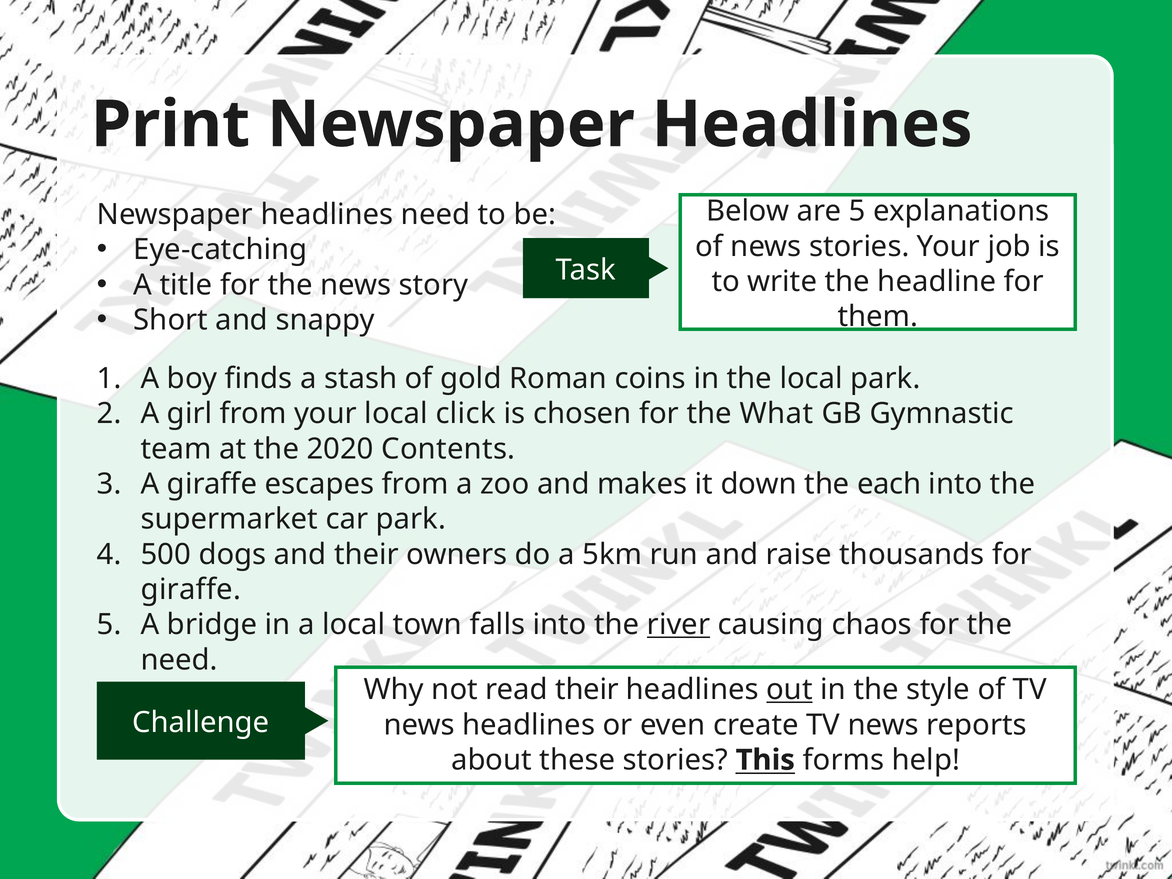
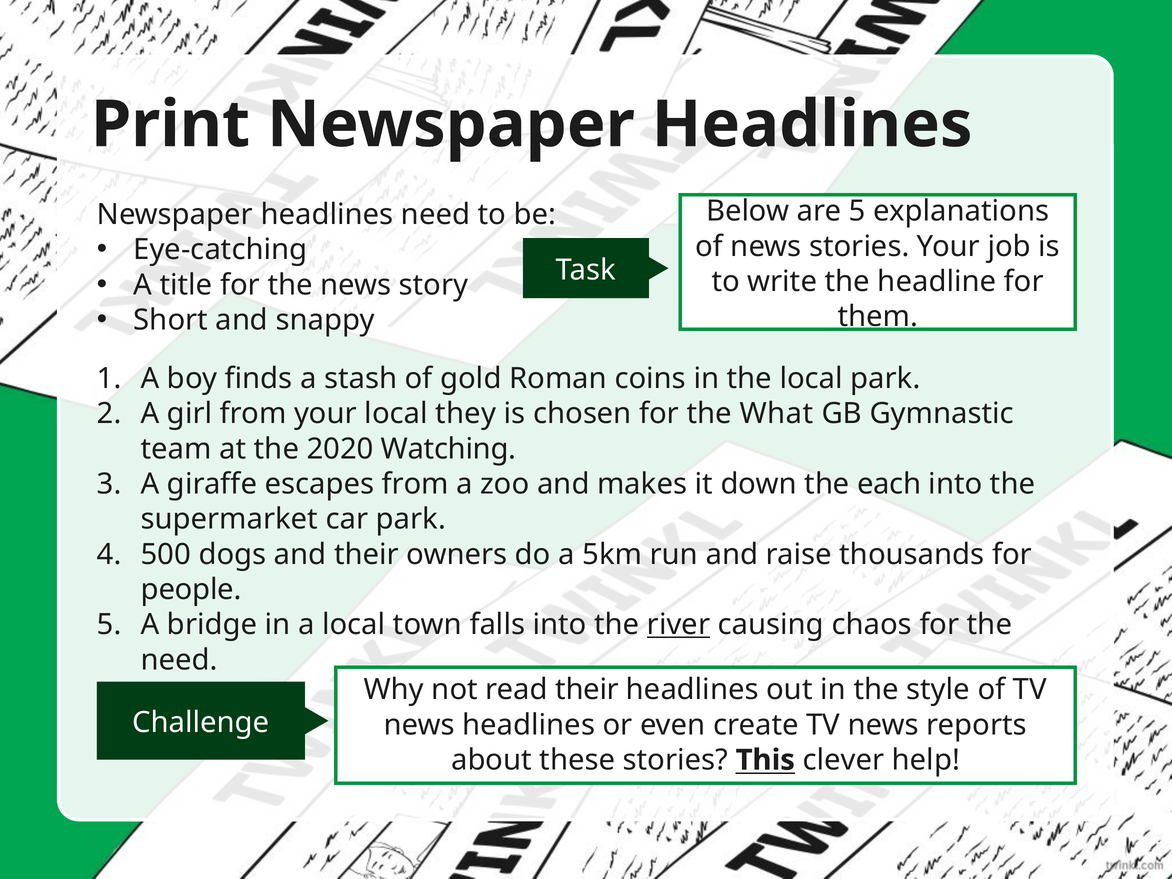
click: click -> they
Contents: Contents -> Watching
giraffe at (191, 590): giraffe -> people
out underline: present -> none
forms: forms -> clever
